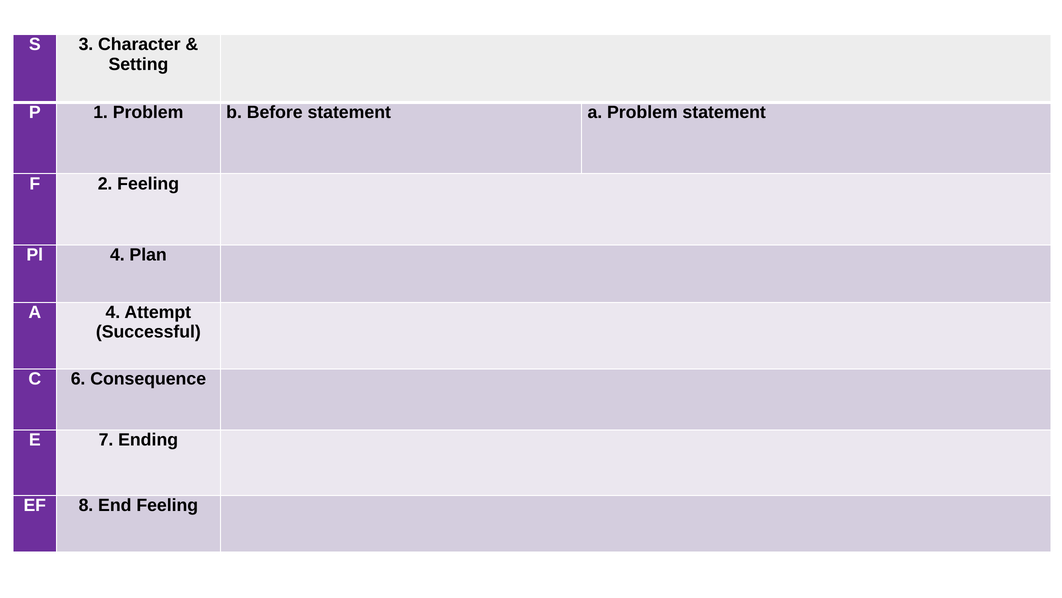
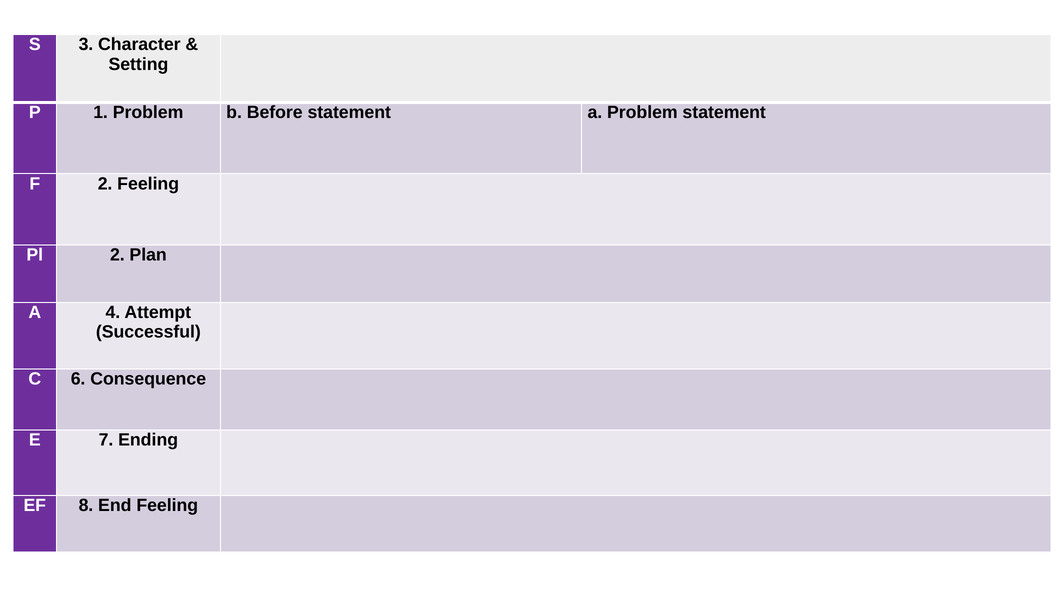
Pl 4: 4 -> 2
